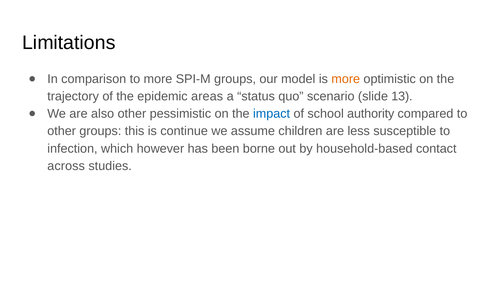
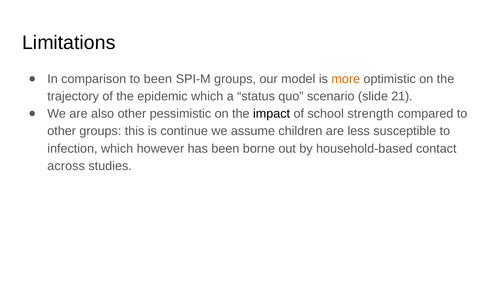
to more: more -> been
epidemic areas: areas -> which
13: 13 -> 21
impact colour: blue -> black
authority: authority -> strength
